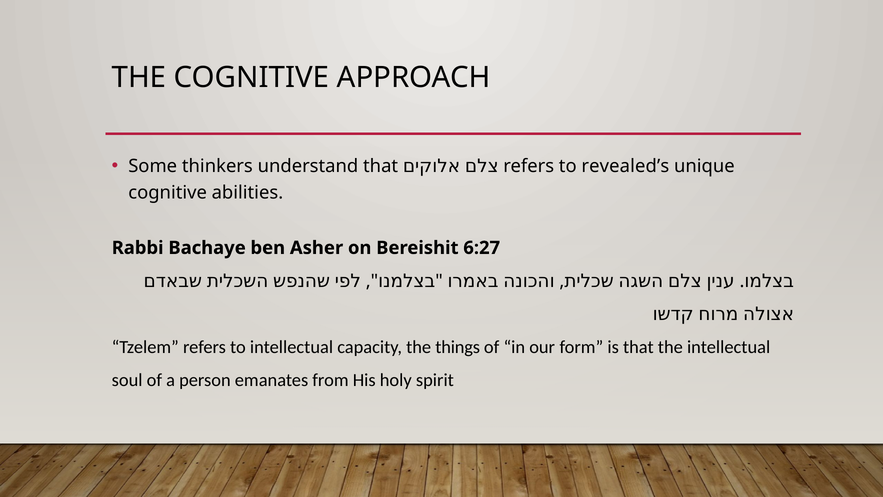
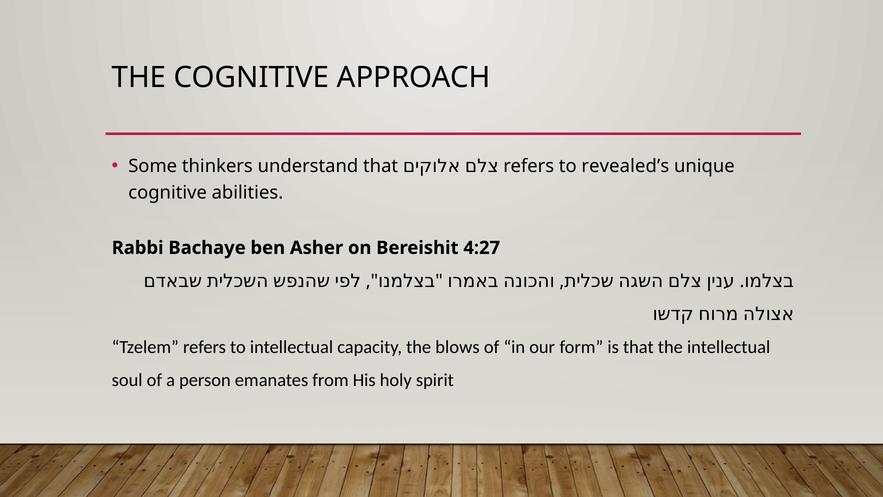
6:27: 6:27 -> 4:27
things: things -> blows
